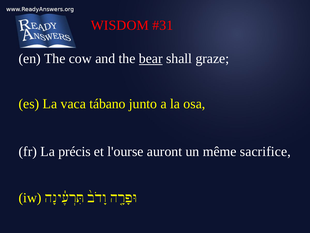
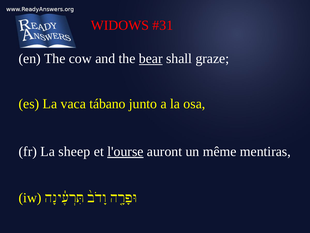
WISDOM: WISDOM -> WIDOWS
précis: précis -> sheep
l'ourse underline: none -> present
sacrifice: sacrifice -> mentiras
